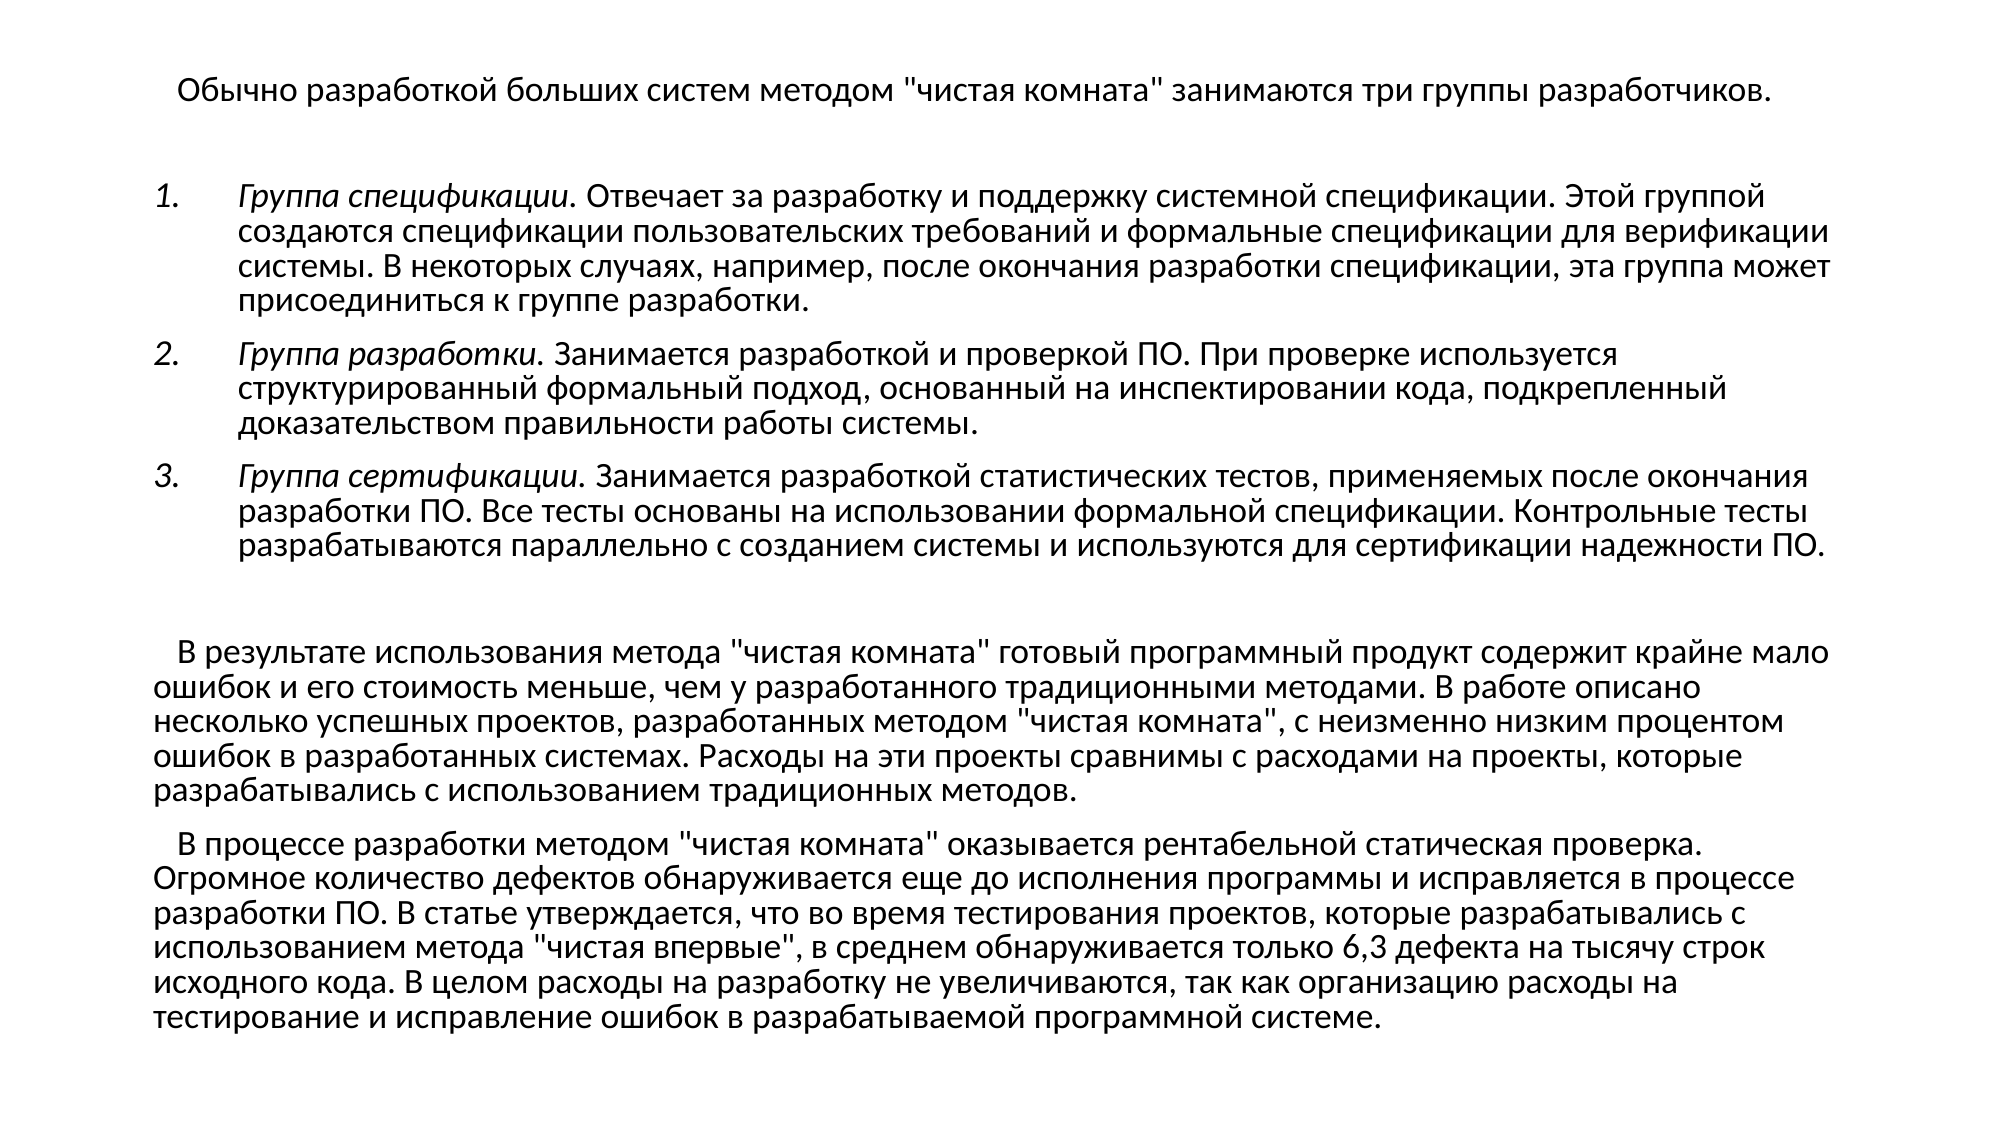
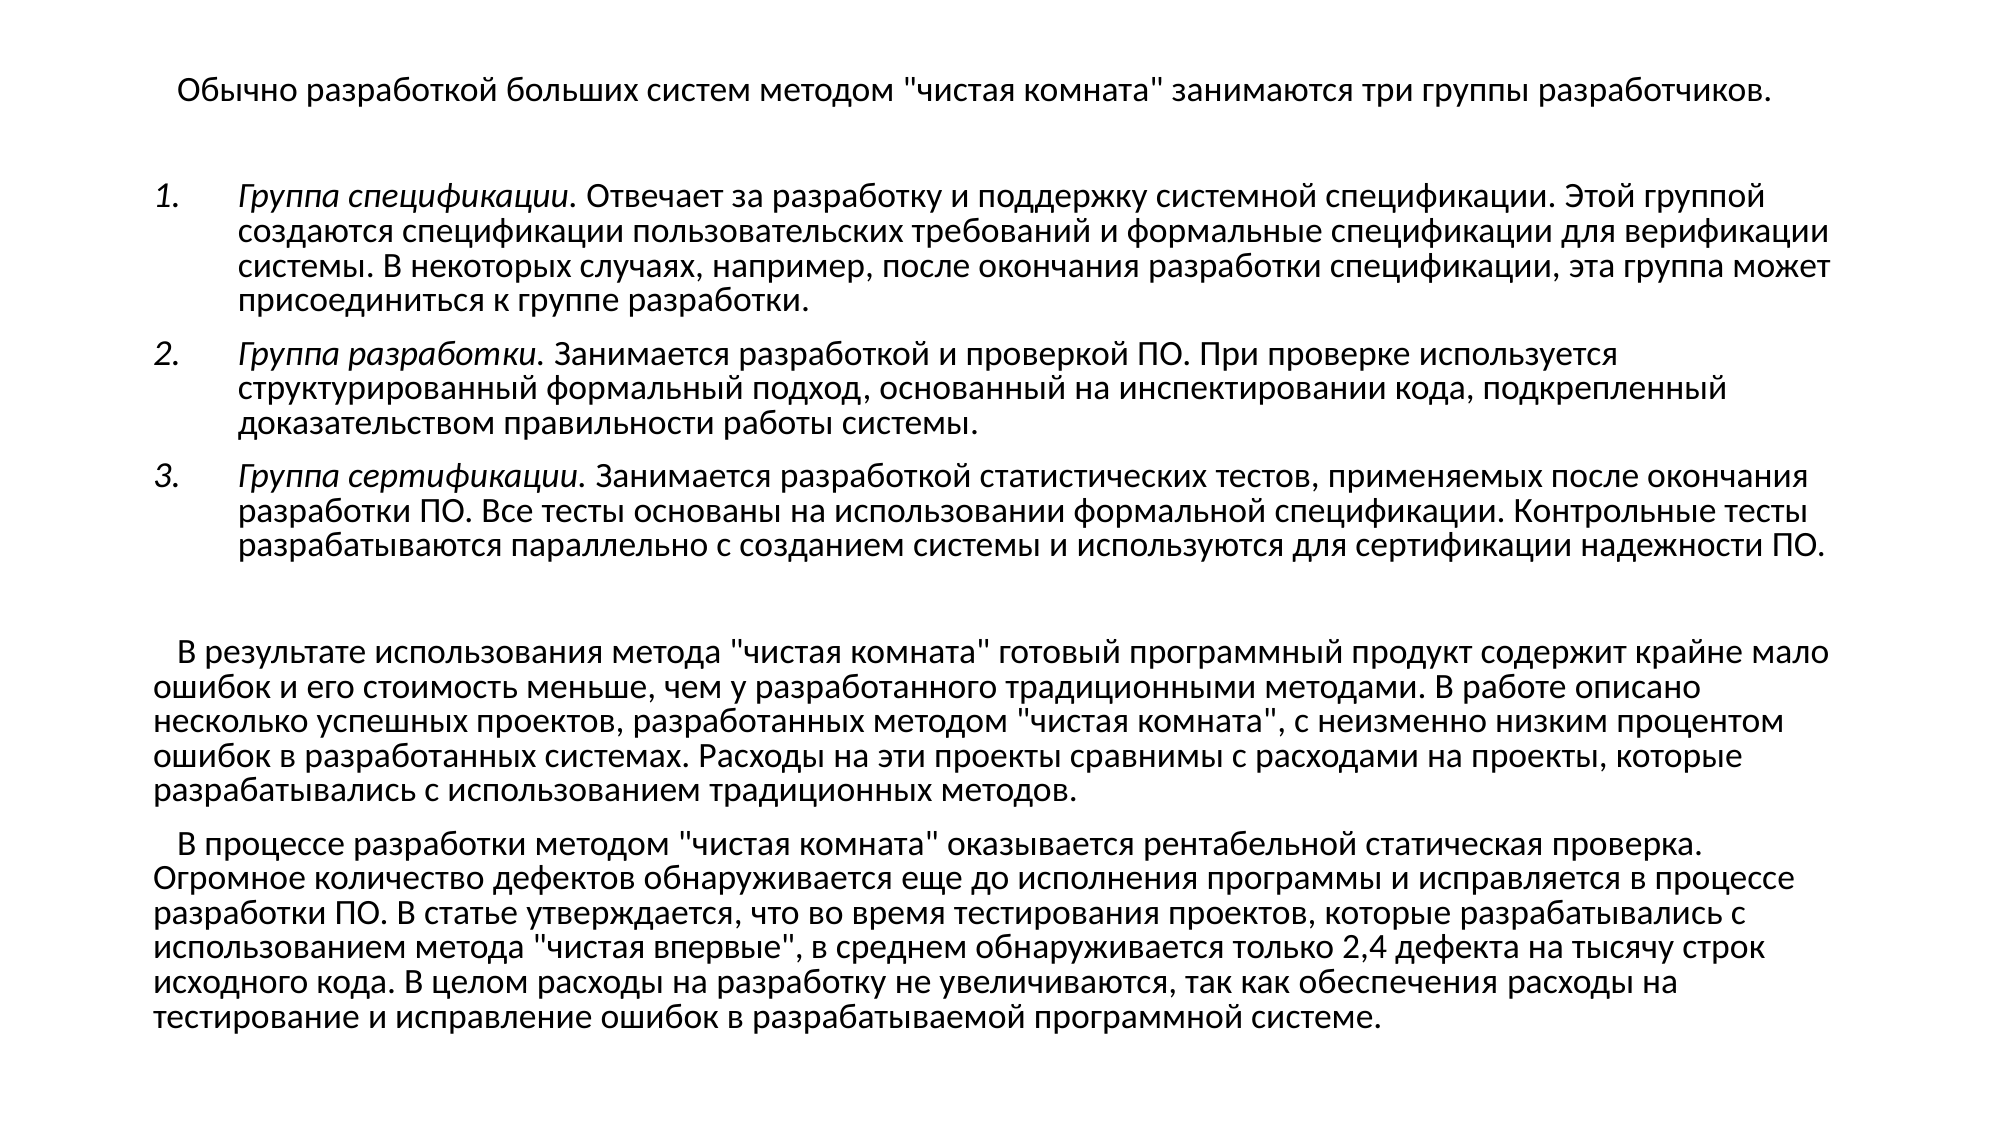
6,3: 6,3 -> 2,4
организацию: организацию -> обеспечения
